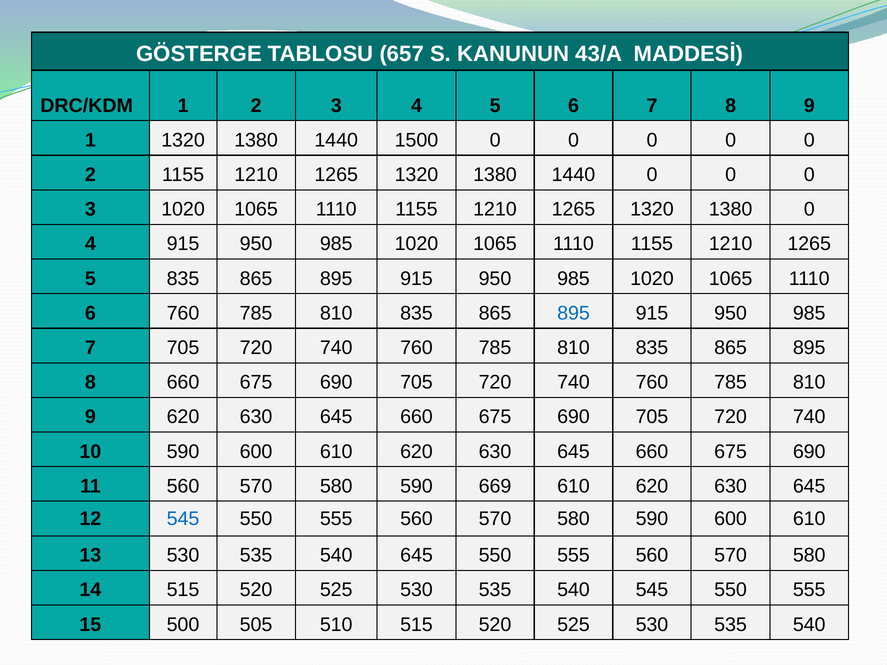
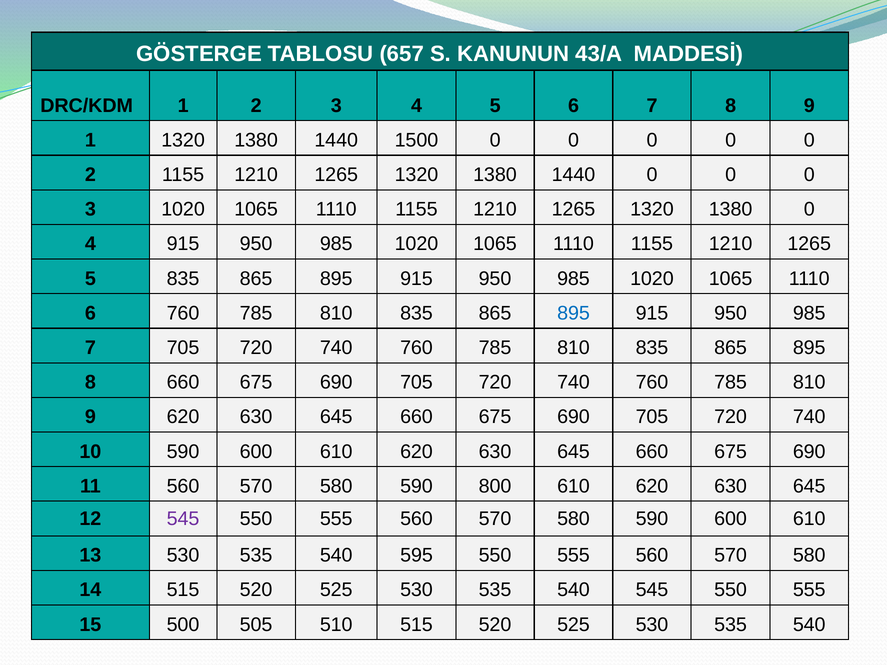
669: 669 -> 800
545 at (183, 519) colour: blue -> purple
540 645: 645 -> 595
